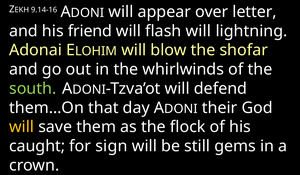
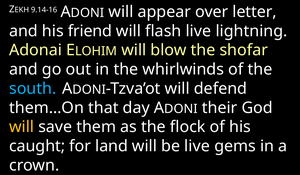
flash will: will -> live
south colour: light green -> light blue
sign: sign -> land
be still: still -> live
